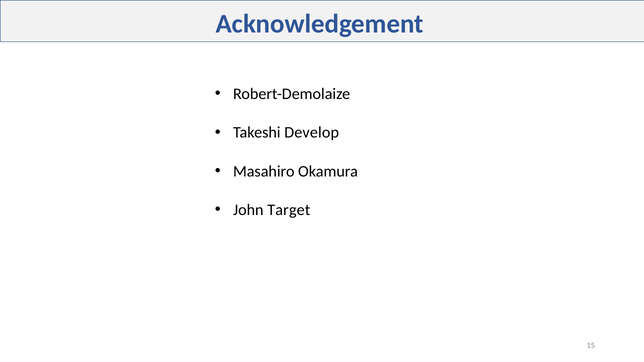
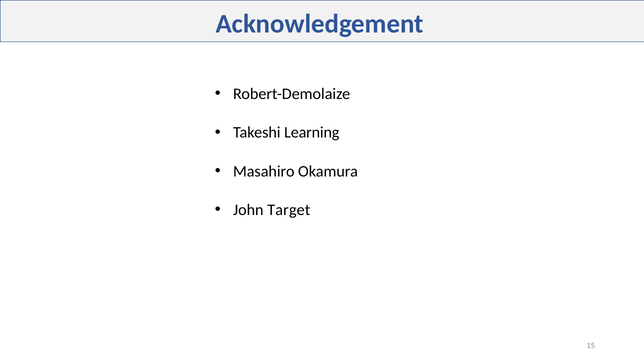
Develop: Develop -> Learning
